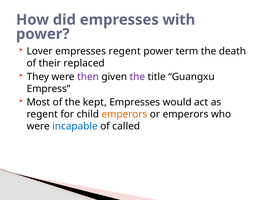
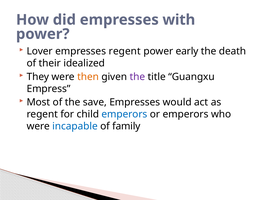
term: term -> early
replaced: replaced -> idealized
then colour: purple -> orange
kept: kept -> save
emperors at (124, 114) colour: orange -> blue
called: called -> family
